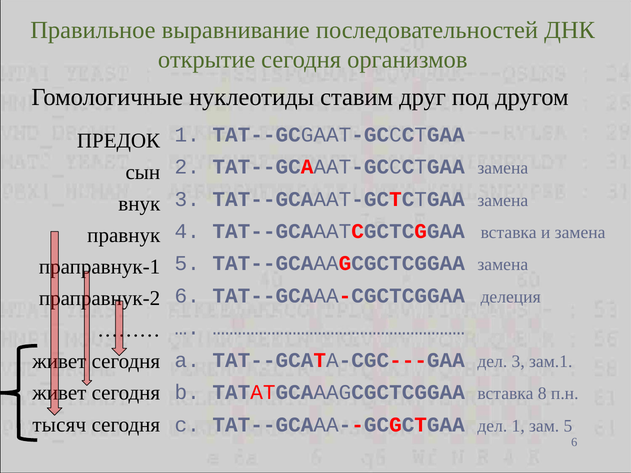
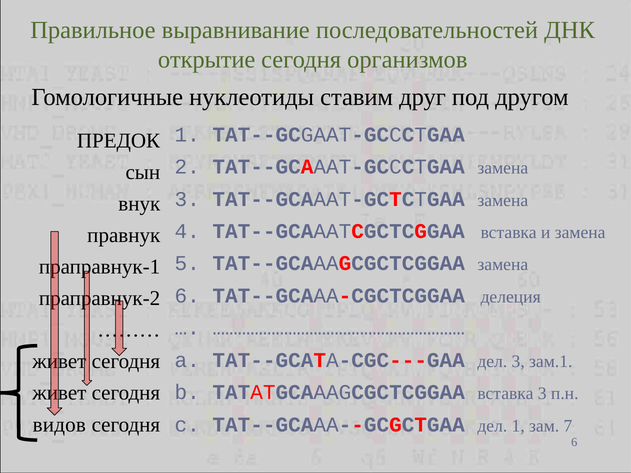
вставка 8: 8 -> 3
тысяч: тысяч -> видов
зам 5: 5 -> 7
